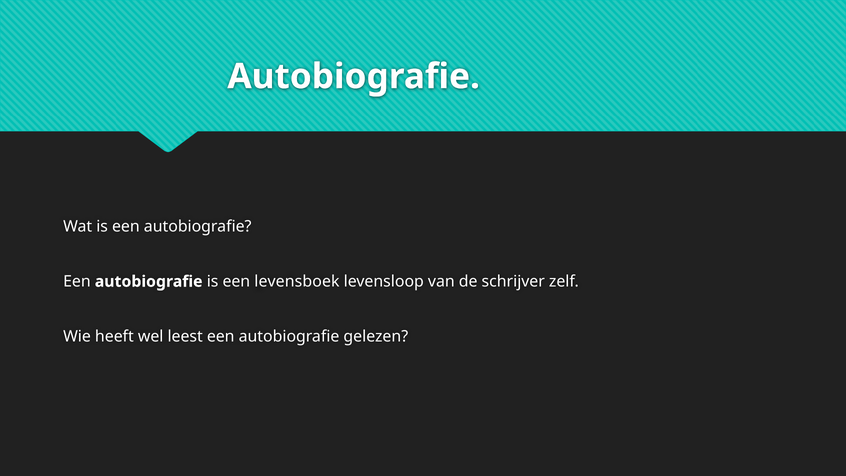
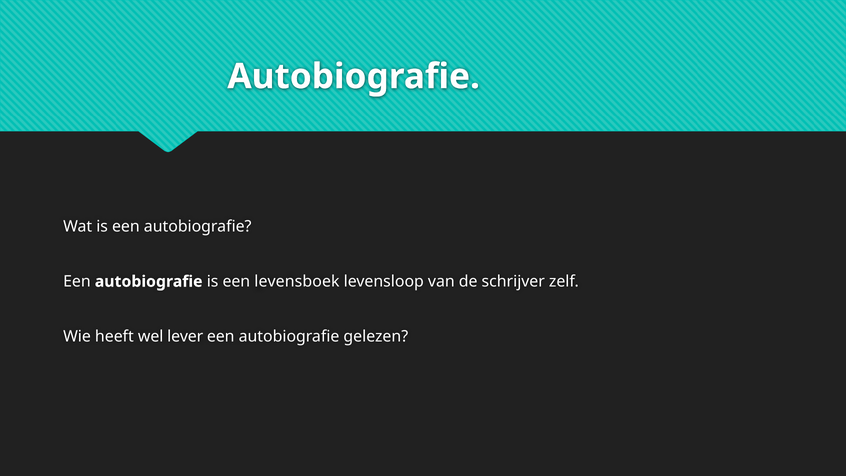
leest: leest -> lever
